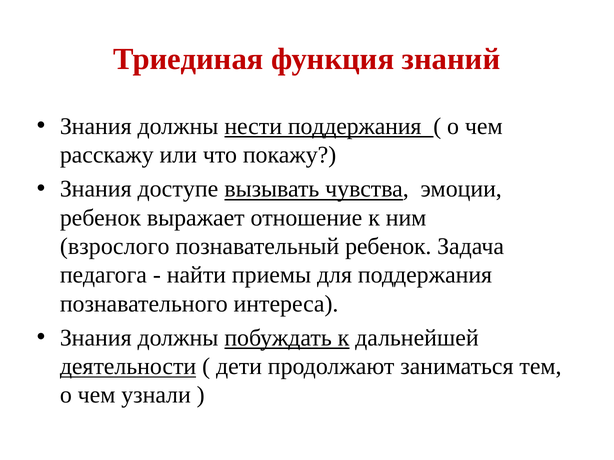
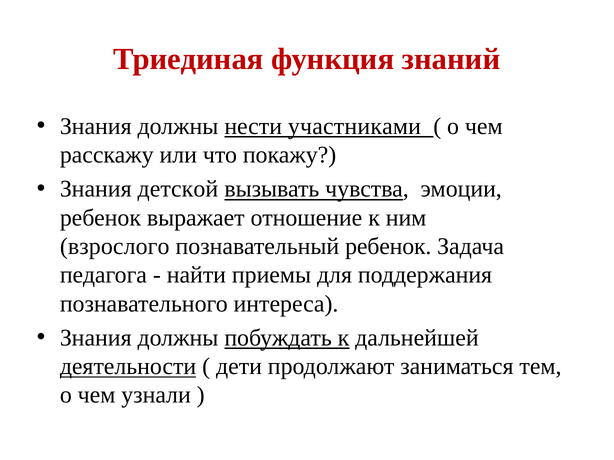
нести поддержания: поддержания -> участниками
доступе: доступе -> детской
